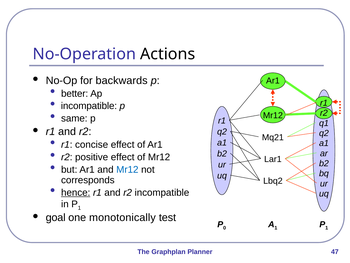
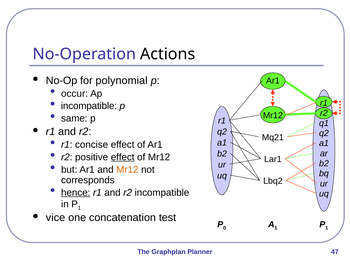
backwards: backwards -> polynomial
better: better -> occur
effect at (123, 157) underline: none -> present
Mr12 at (127, 169) colour: blue -> orange
goal: goal -> vice
monotonically: monotonically -> concatenation
